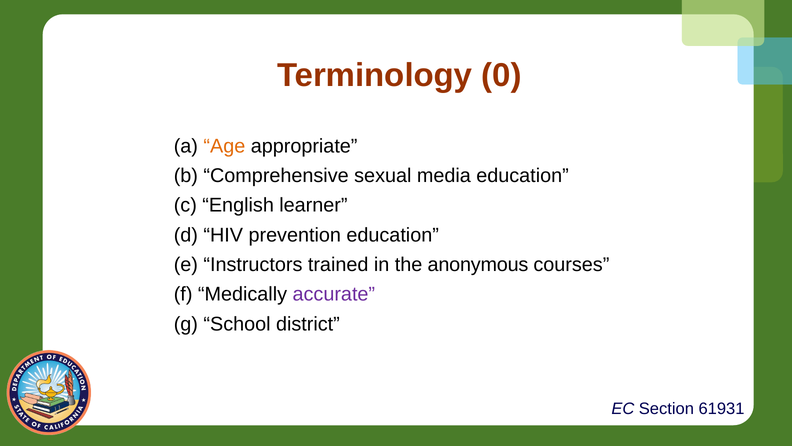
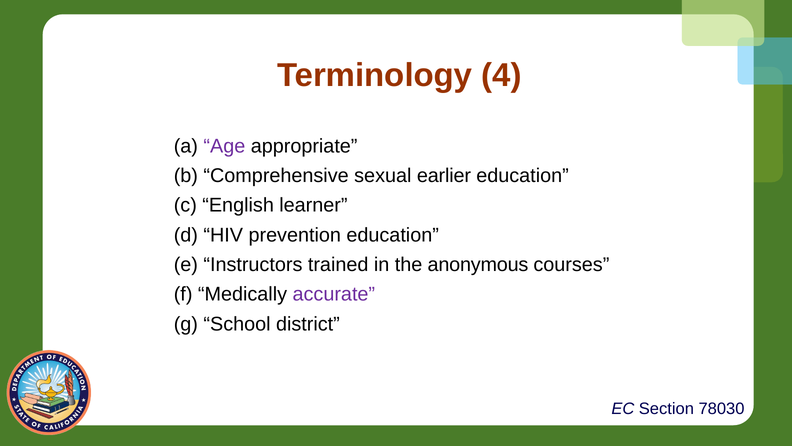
0: 0 -> 4
Age colour: orange -> purple
media: media -> earlier
61931: 61931 -> 78030
